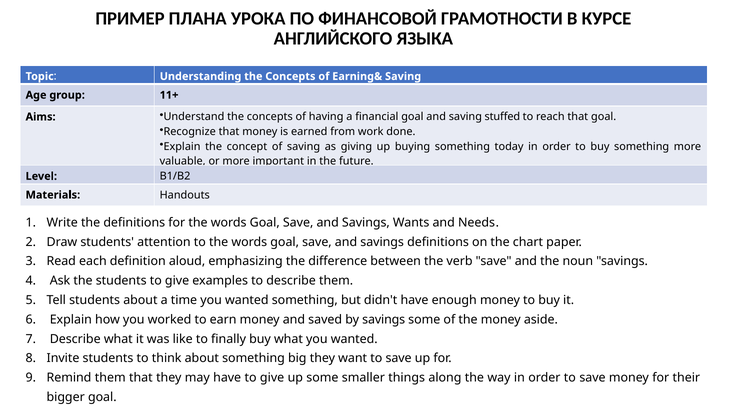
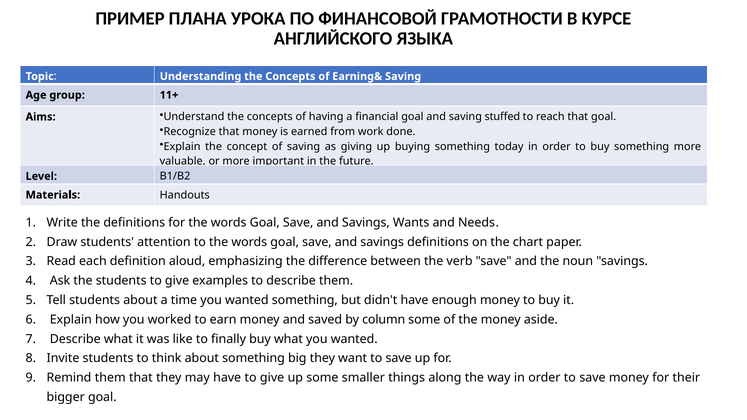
by savings: savings -> column
